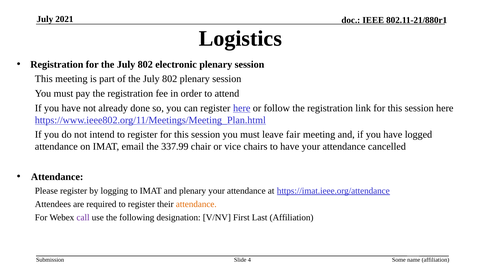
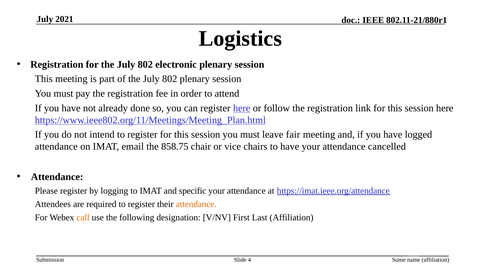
337.99: 337.99 -> 858.75
and plenary: plenary -> specific
call colour: purple -> orange
